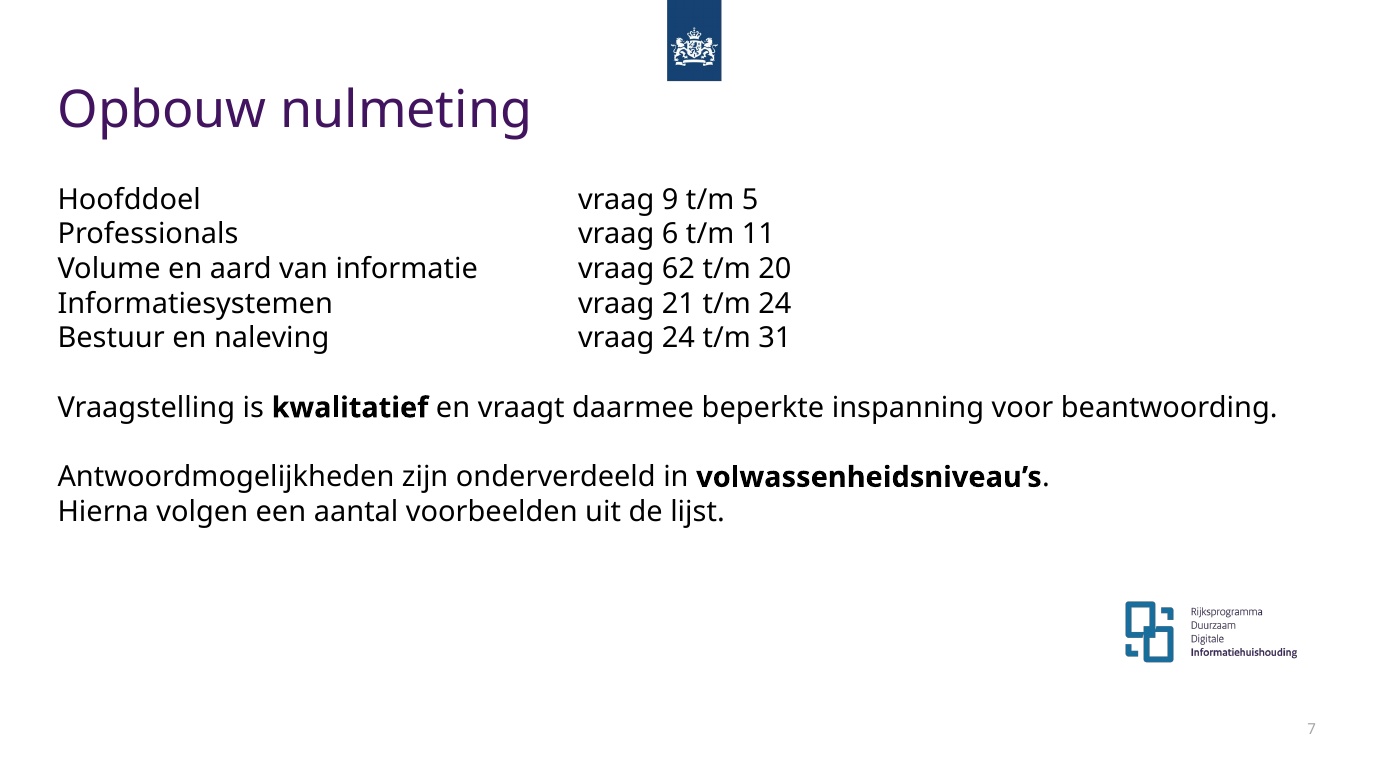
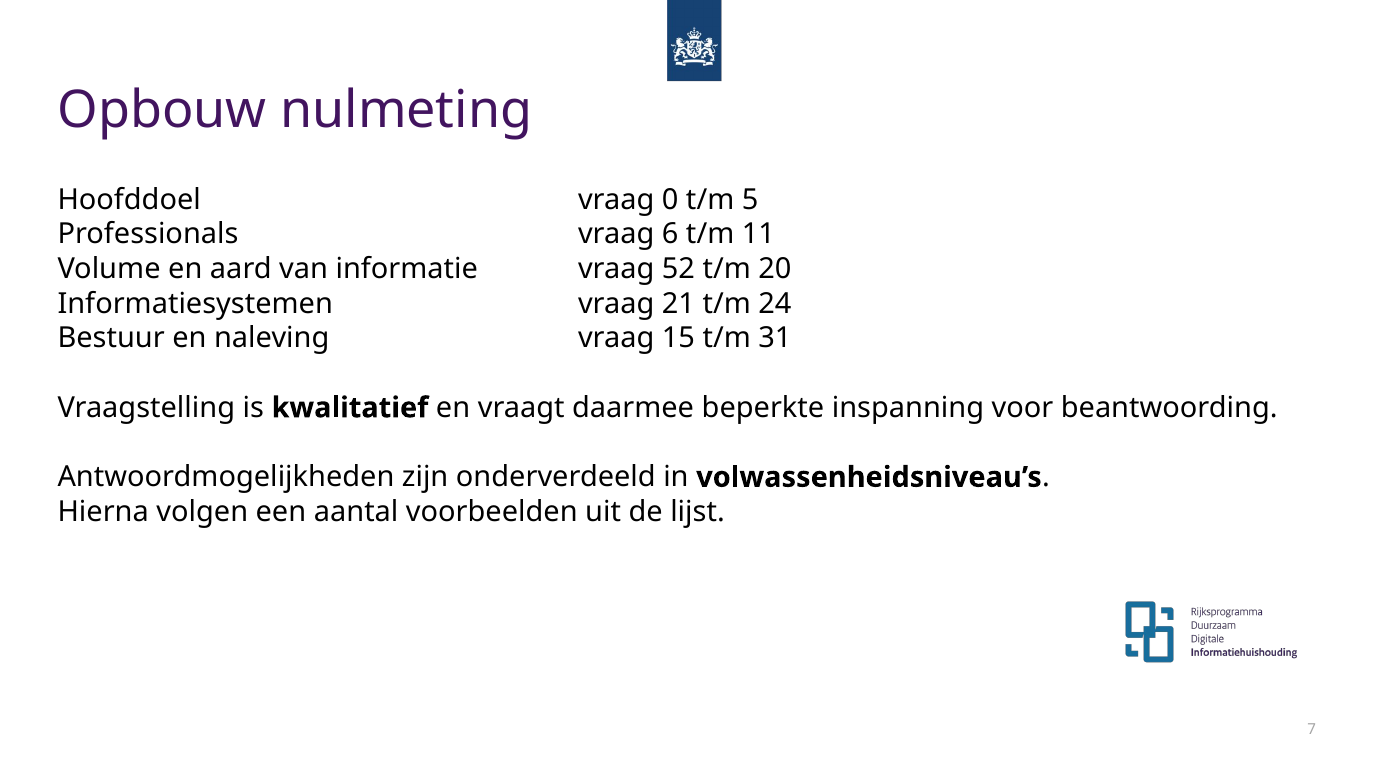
9: 9 -> 0
62: 62 -> 52
vraag 24: 24 -> 15
